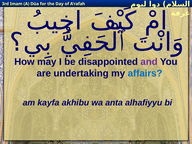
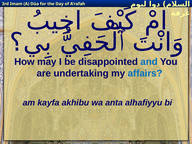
and colour: purple -> blue
